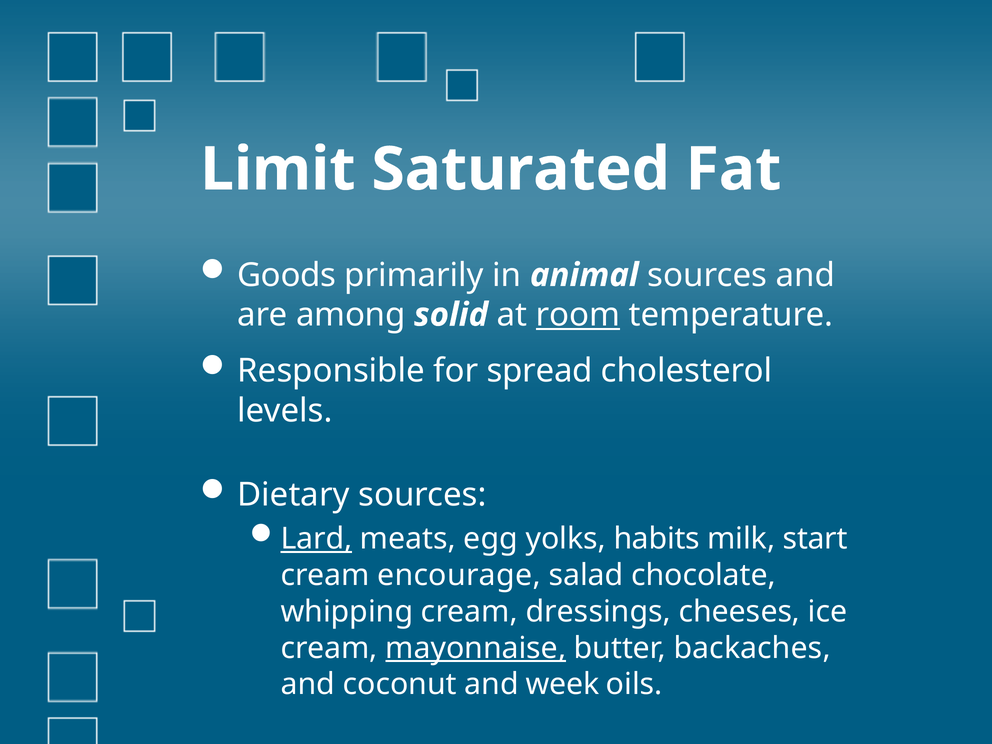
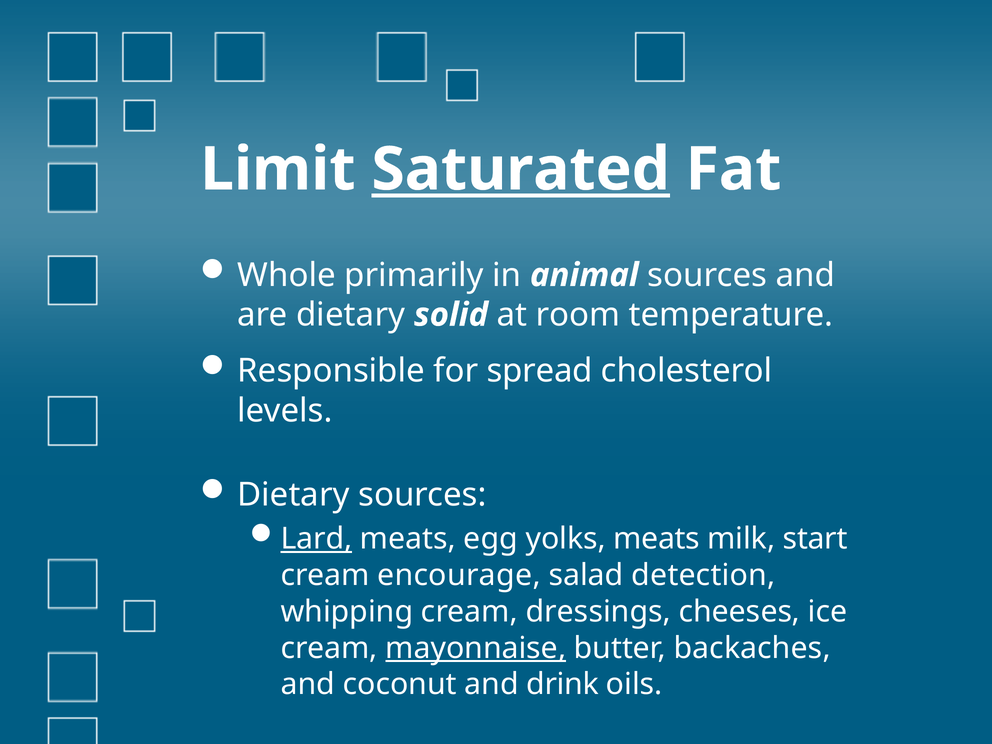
Saturated underline: none -> present
Goods: Goods -> Whole
are among: among -> dietary
room underline: present -> none
yolks habits: habits -> meats
chocolate: chocolate -> detection
week: week -> drink
